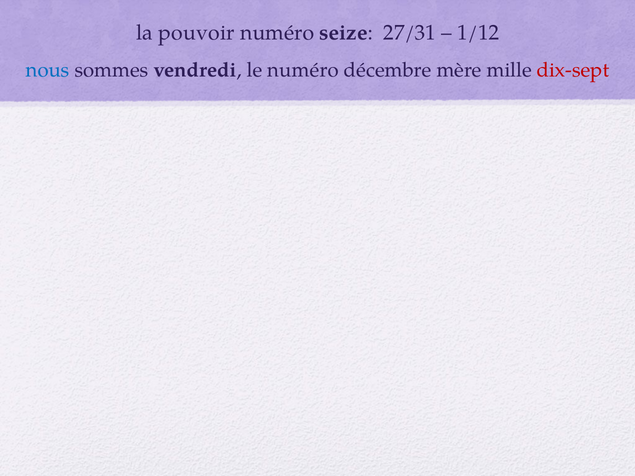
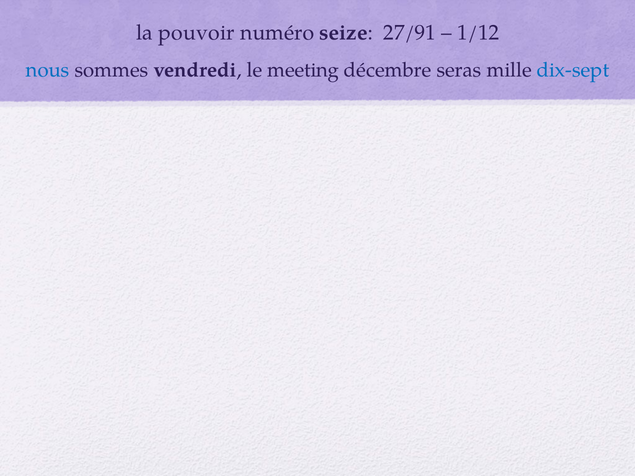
27/31: 27/31 -> 27/91
le numéro: numéro -> meeting
mère: mère -> seras
dix-sept colour: red -> blue
